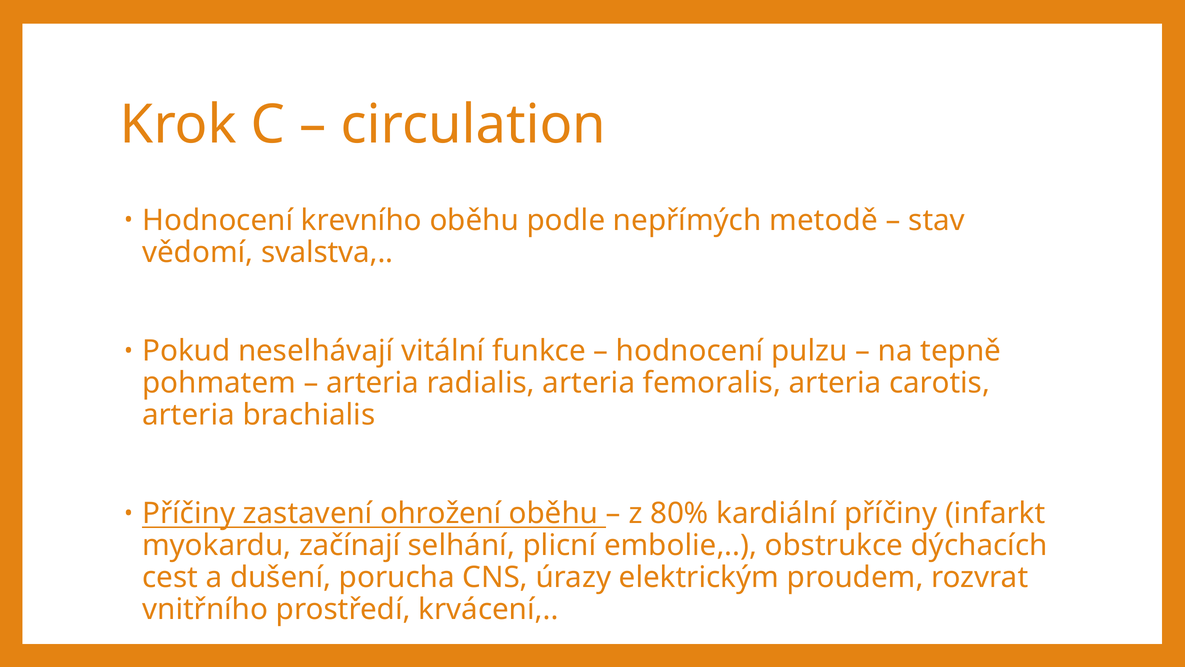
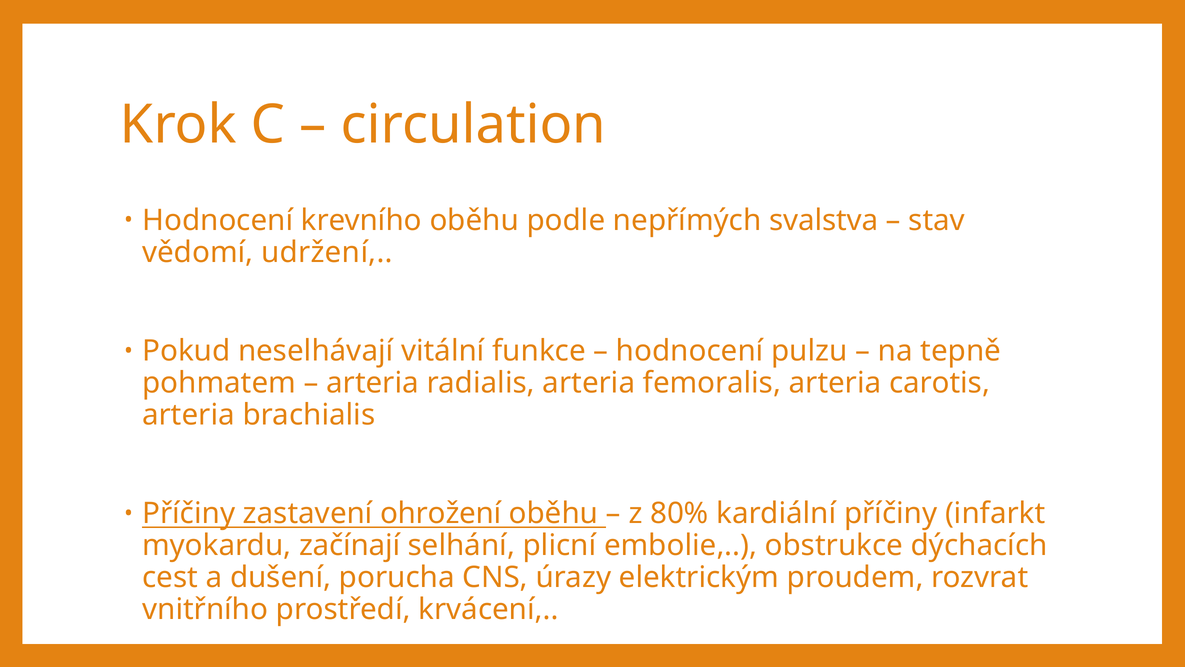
metodě: metodě -> svalstva
svalstva: svalstva -> udržení
